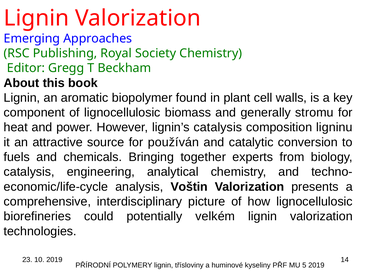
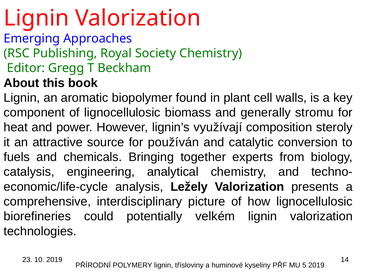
lignin’s catalysis: catalysis -> využívají
ligninu: ligninu -> steroly
Voštin: Voštin -> Ležely
